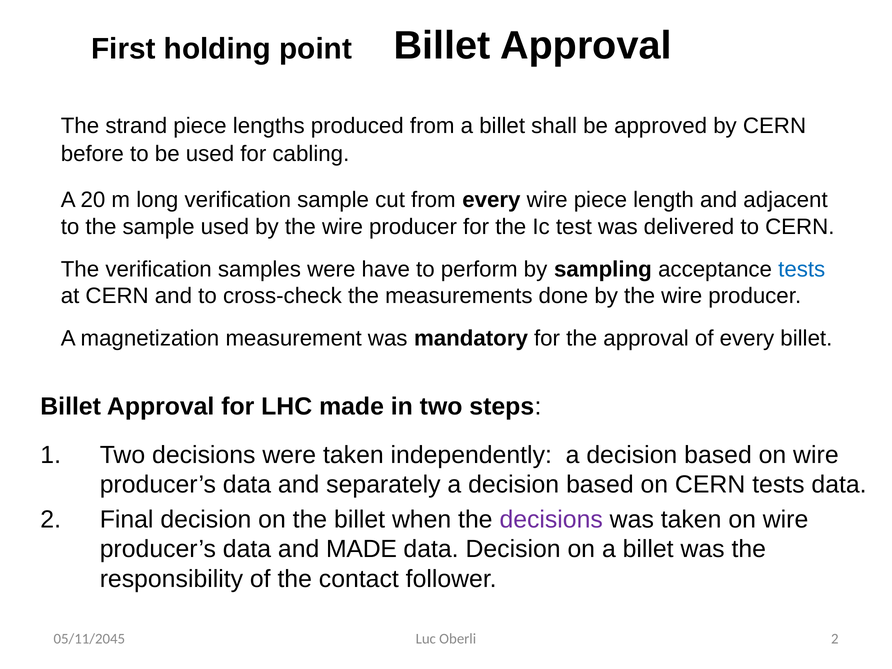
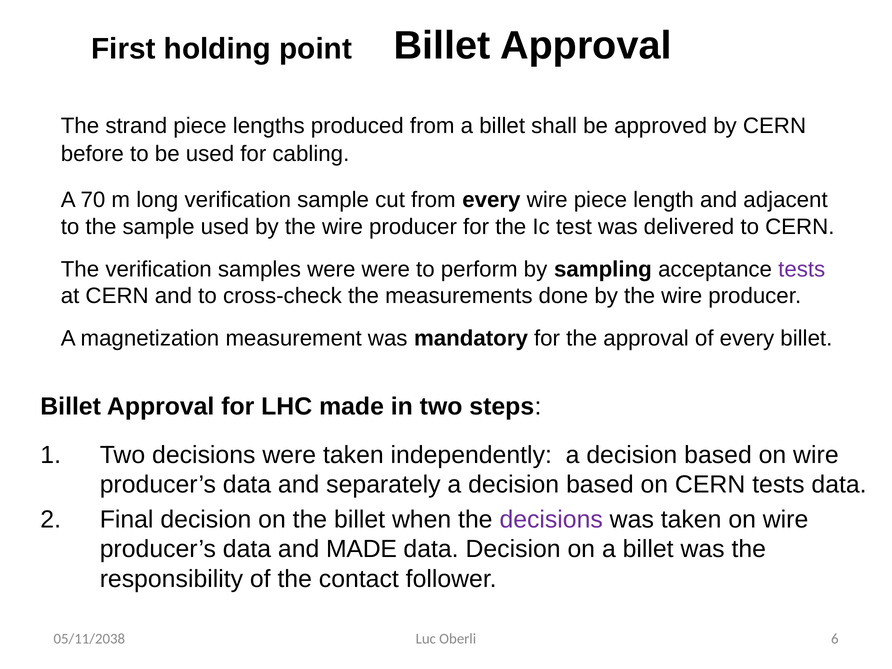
20: 20 -> 70
were have: have -> were
tests at (802, 269) colour: blue -> purple
Oberli 2: 2 -> 6
05/11/2045: 05/11/2045 -> 05/11/2038
